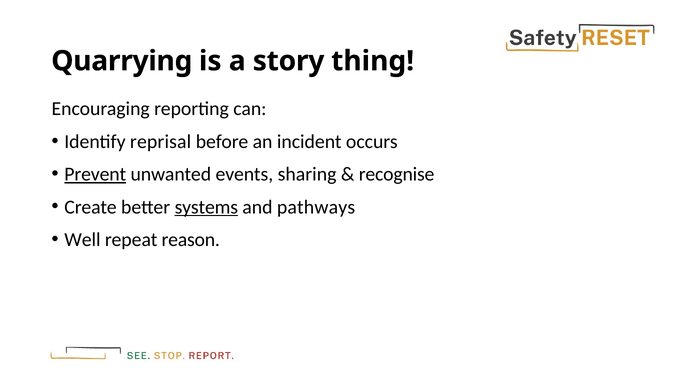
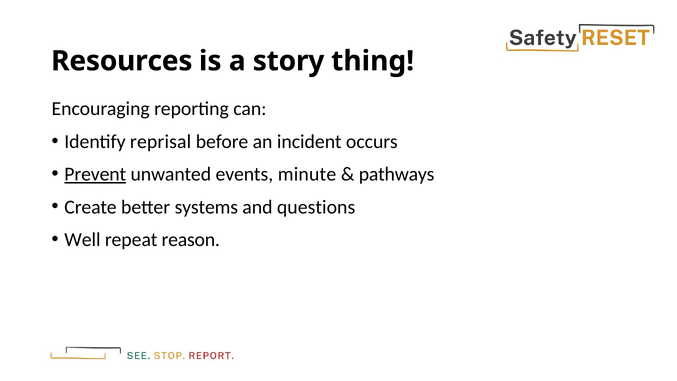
Quarrying: Quarrying -> Resources
sharing: sharing -> minute
recognise: recognise -> pathways
systems underline: present -> none
pathways: pathways -> questions
